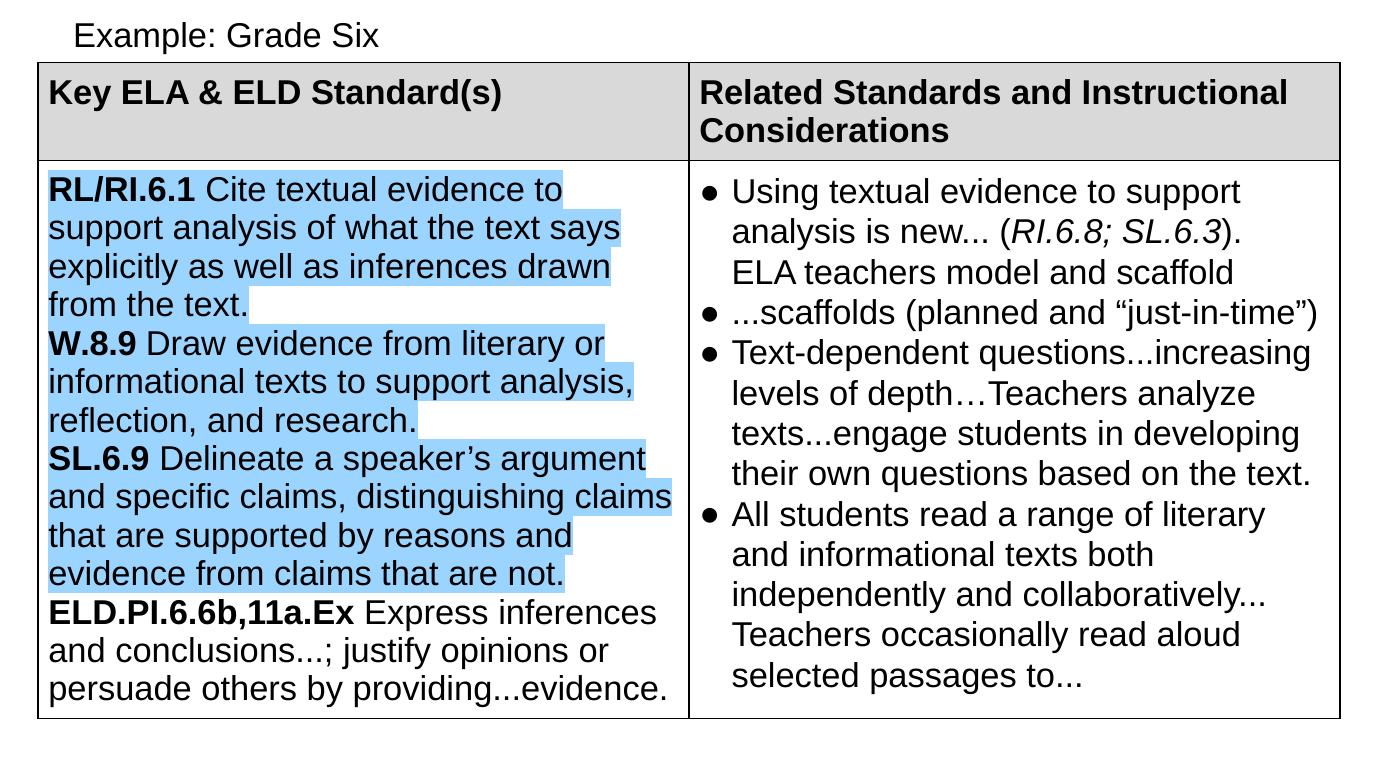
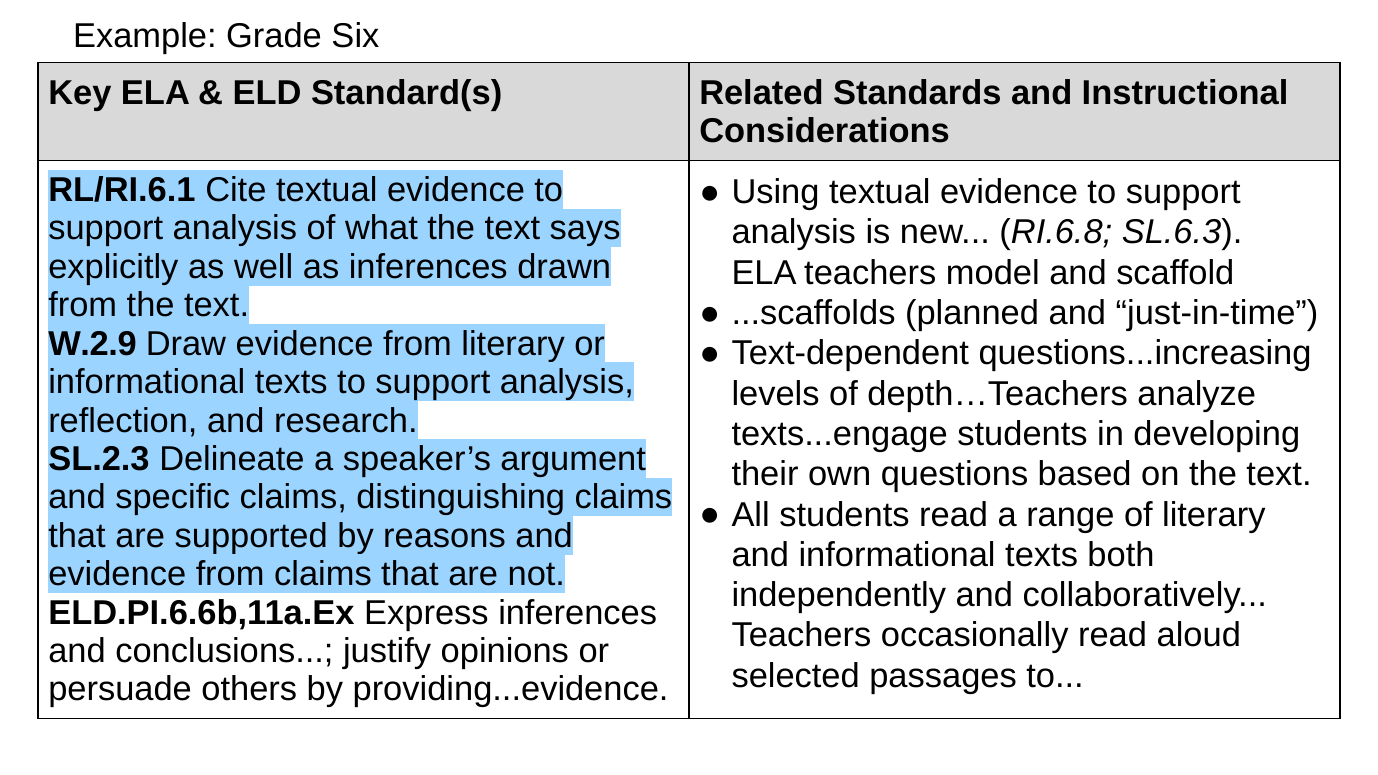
W.8.9: W.8.9 -> W.2.9
SL.6.9: SL.6.9 -> SL.2.3
